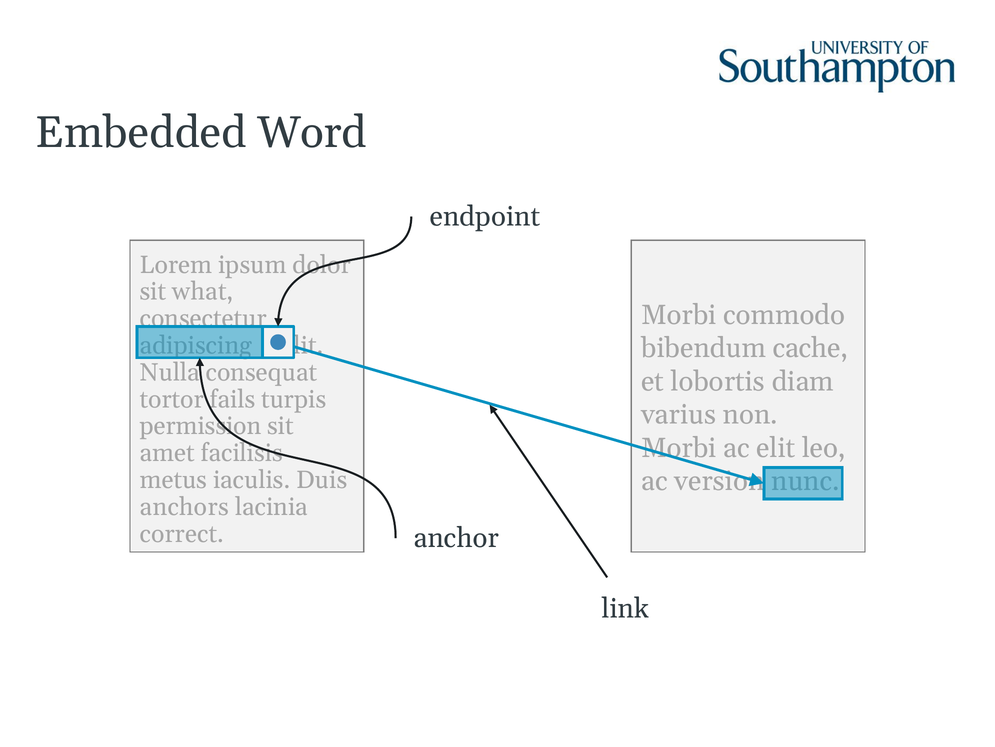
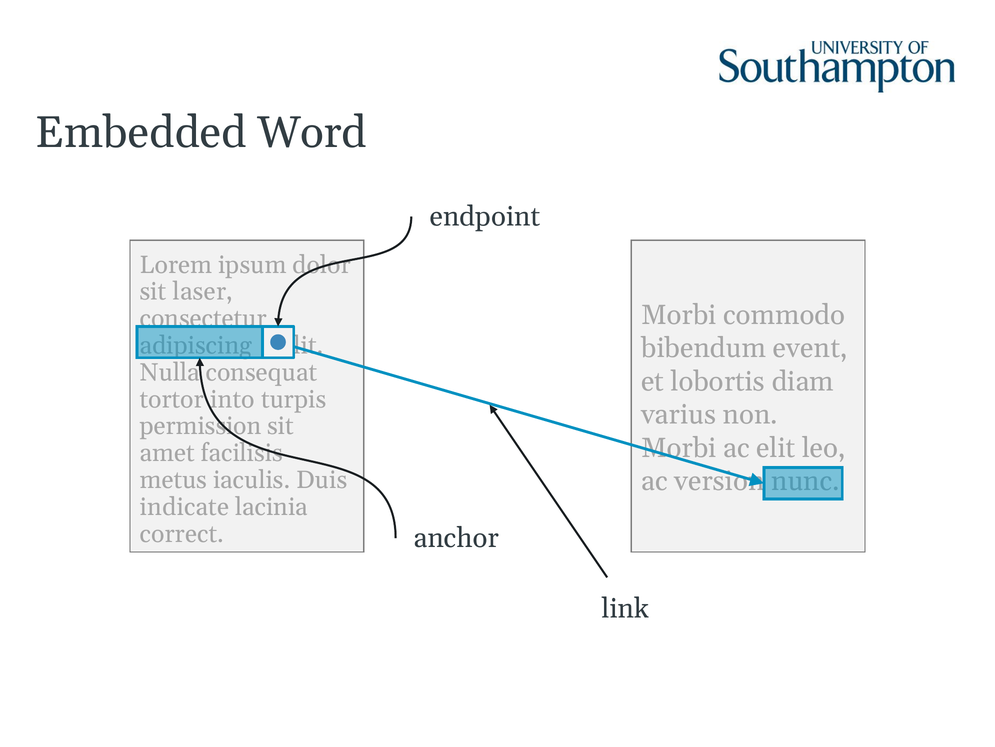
what: what -> laser
cache: cache -> event
fails: fails -> into
anchors: anchors -> indicate
